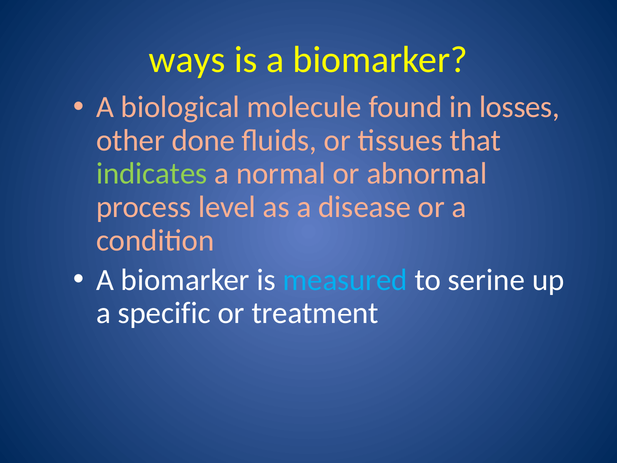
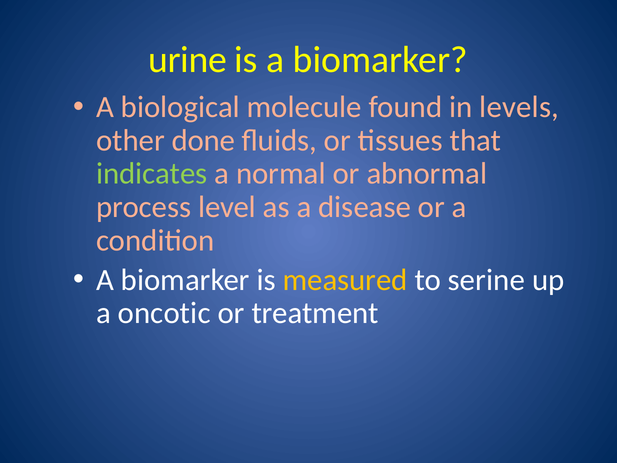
ways: ways -> urine
losses: losses -> levels
measured colour: light blue -> yellow
specific: specific -> oncotic
